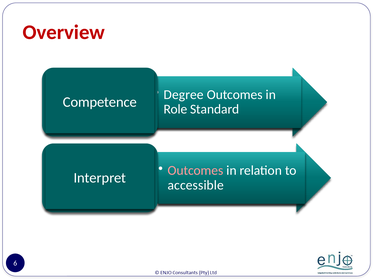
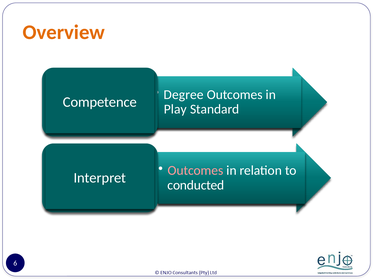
Overview colour: red -> orange
Role: Role -> Play
accessible: accessible -> conducted
